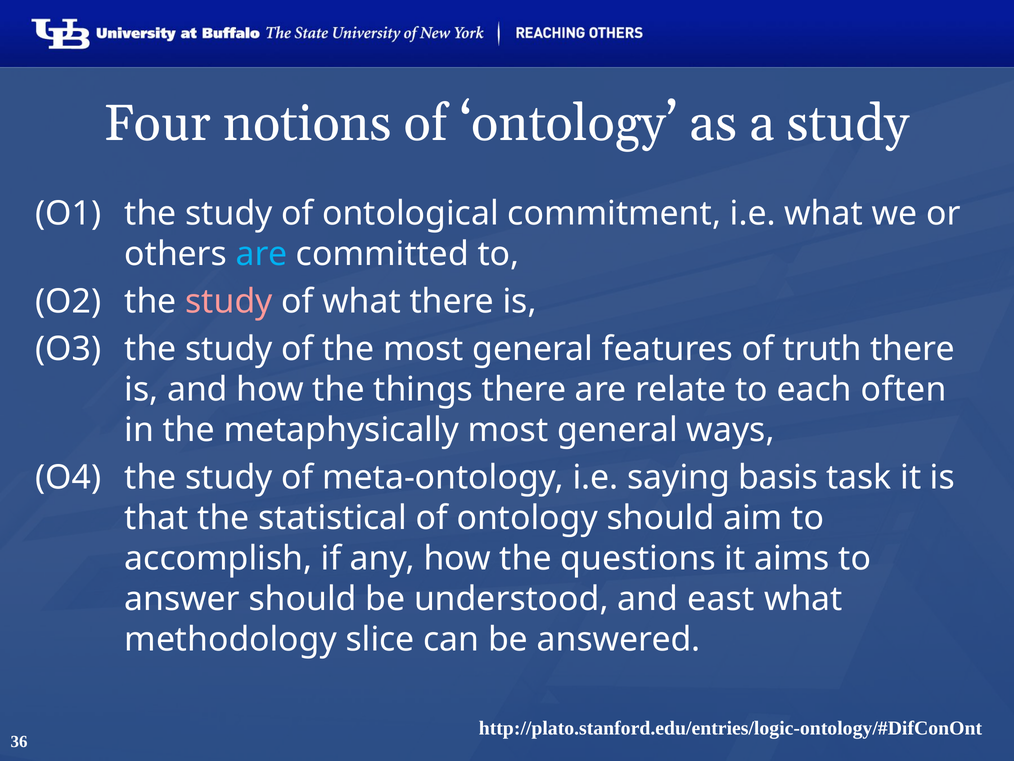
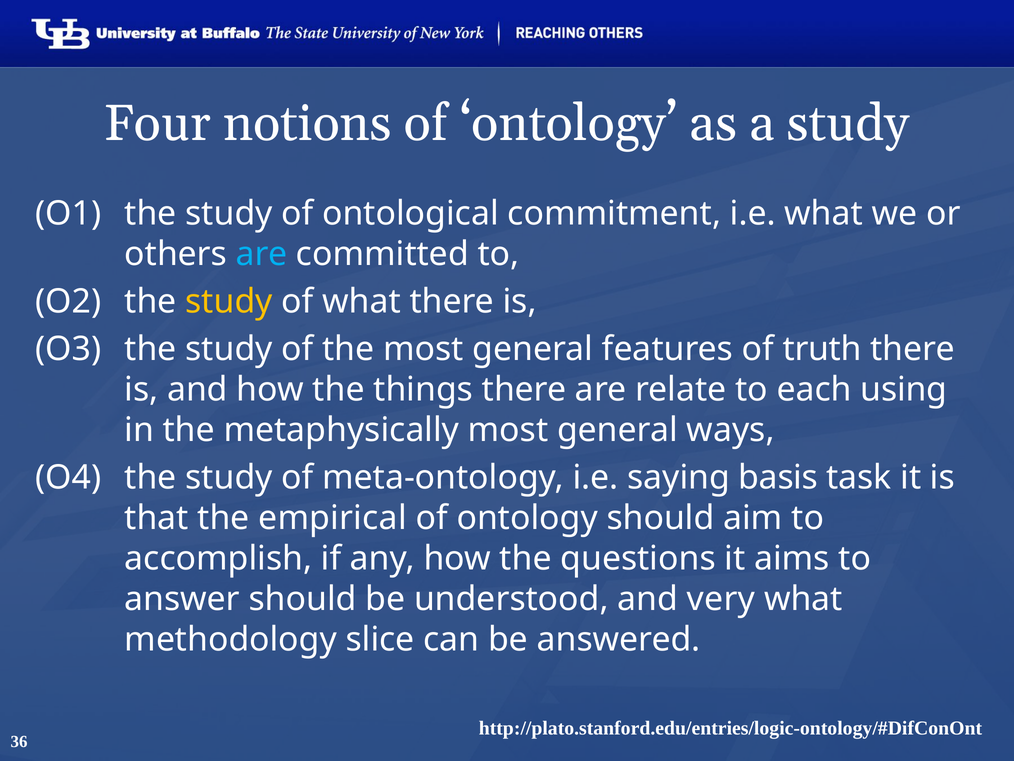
study at (229, 301) colour: pink -> yellow
often: often -> using
statistical: statistical -> empirical
east: east -> very
